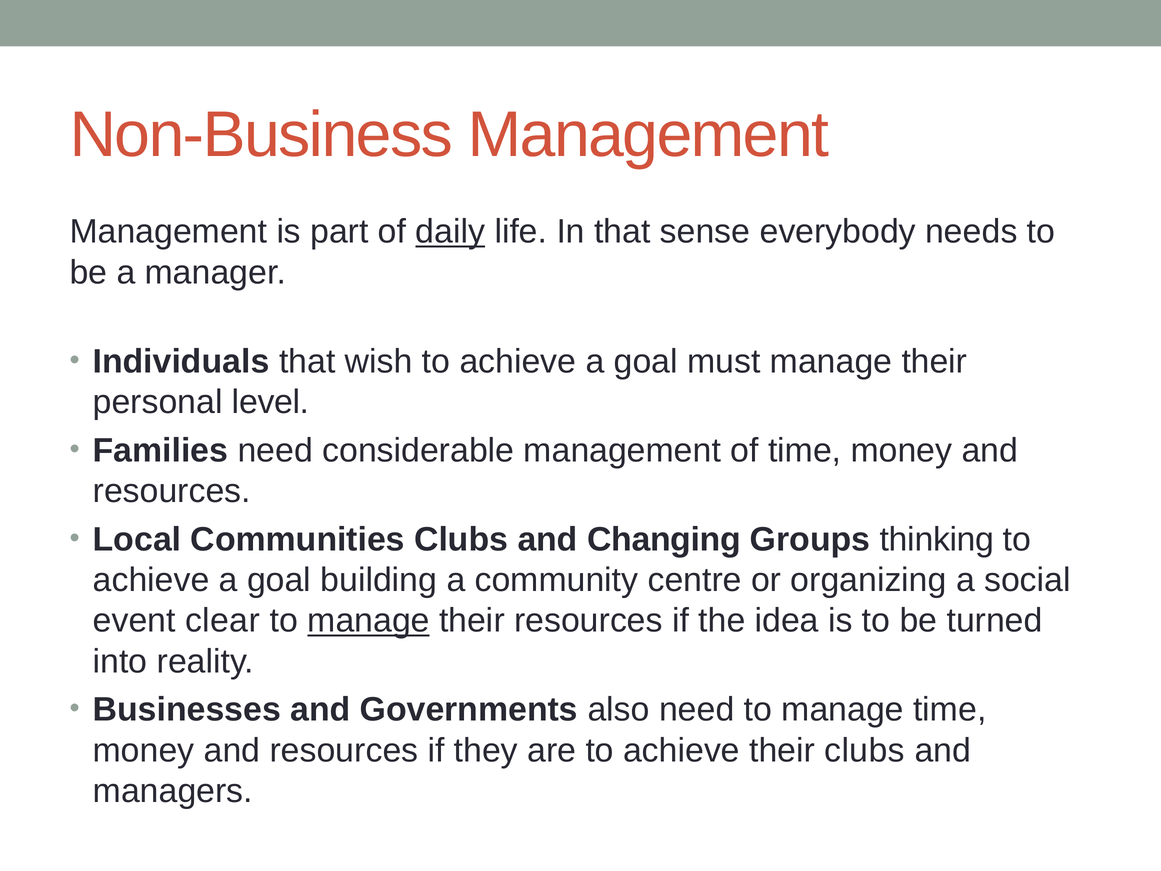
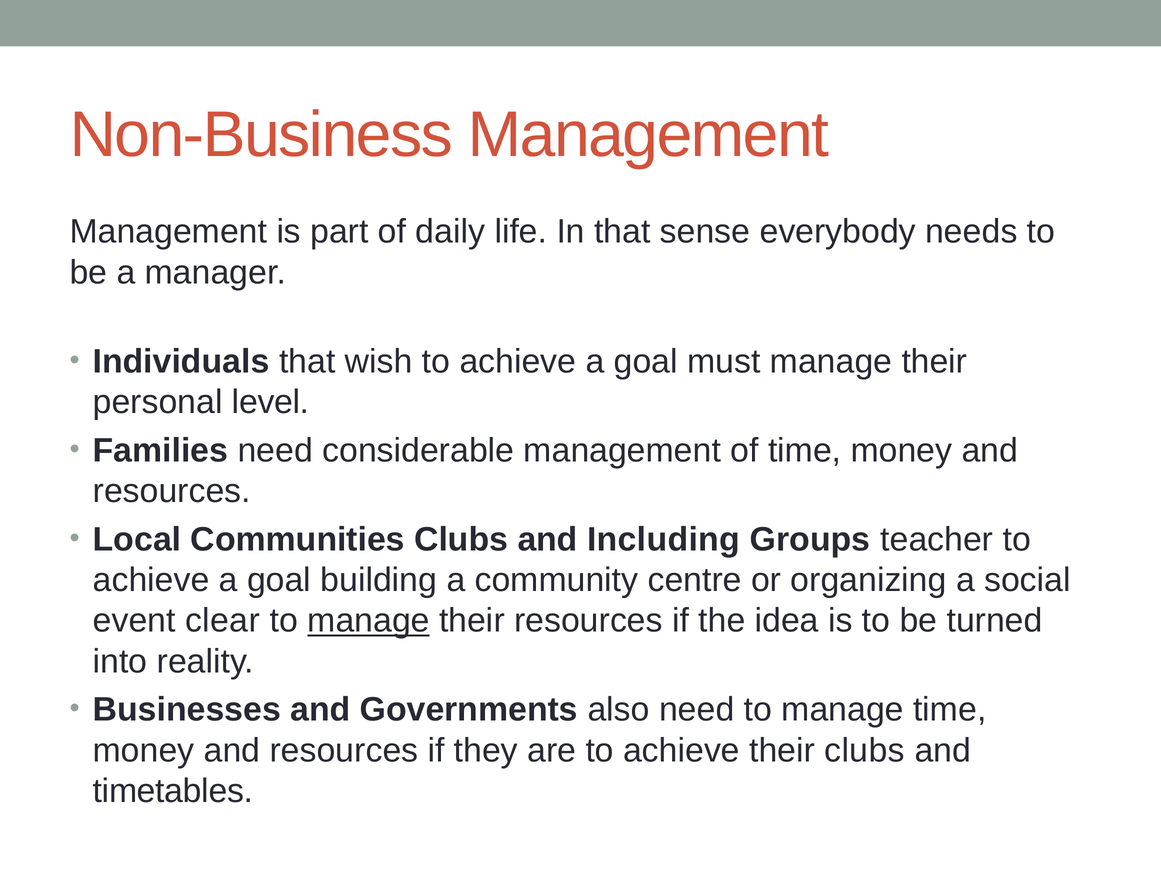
daily underline: present -> none
Changing: Changing -> Including
thinking: thinking -> teacher
managers: managers -> timetables
